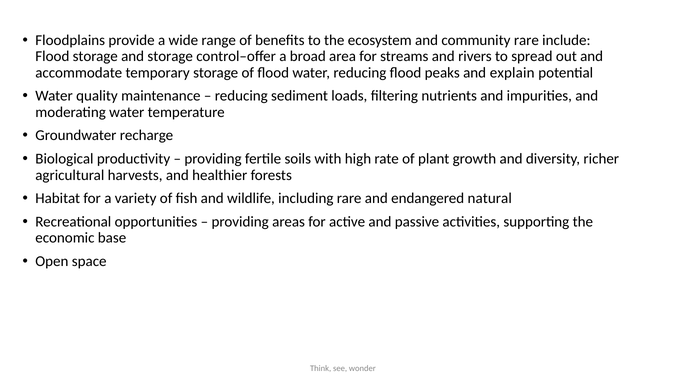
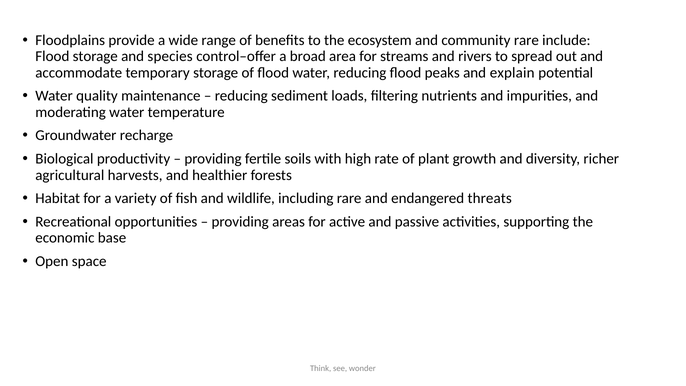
and storage: storage -> species
natural: natural -> threats
